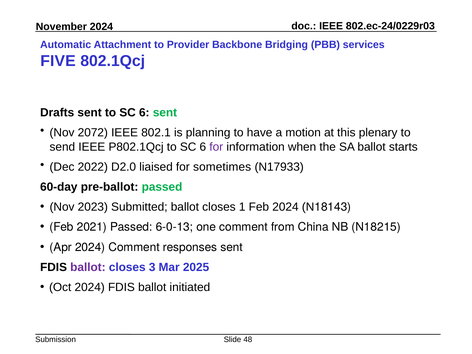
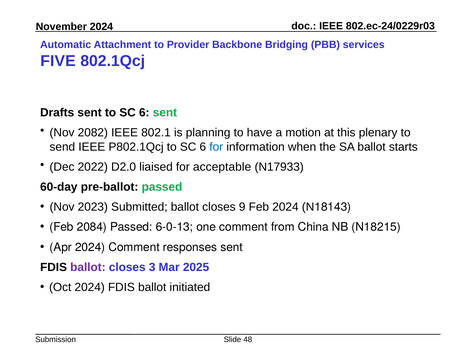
2072: 2072 -> 2082
for at (216, 147) colour: purple -> blue
sometimes: sometimes -> acceptable
1: 1 -> 9
2021: 2021 -> 2084
